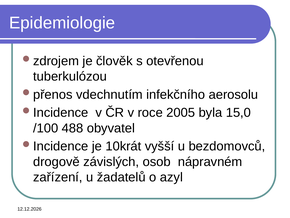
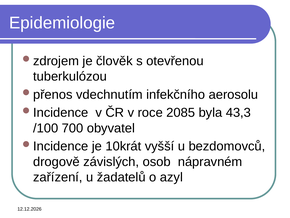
2005: 2005 -> 2085
15,0: 15,0 -> 43,3
488: 488 -> 700
